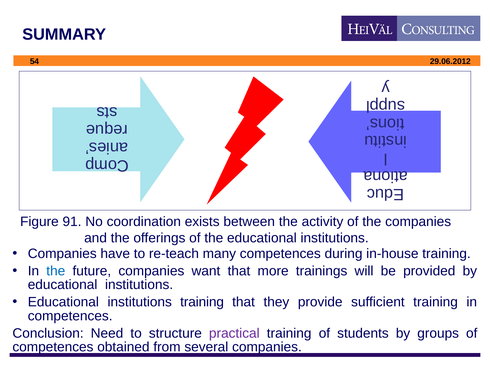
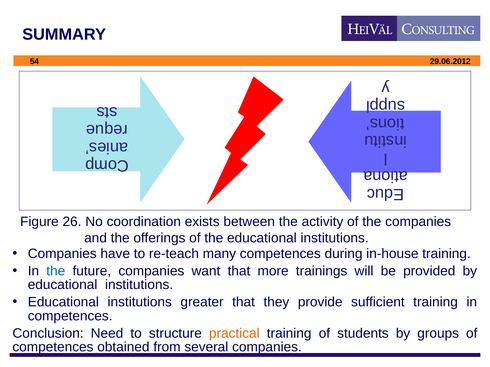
91: 91 -> 26
institutions training: training -> greater
practical colour: purple -> orange
